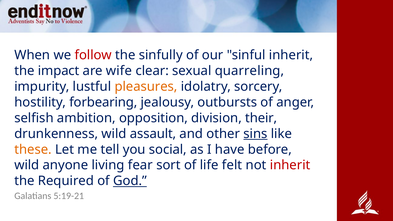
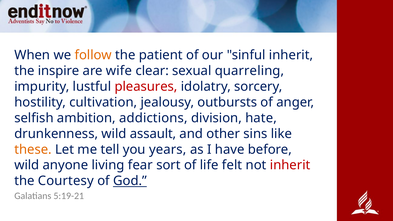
follow colour: red -> orange
sinfully: sinfully -> patient
impact: impact -> inspire
pleasures colour: orange -> red
forbearing: forbearing -> cultivation
opposition: opposition -> addictions
their: their -> hate
sins underline: present -> none
social: social -> years
Required: Required -> Courtesy
